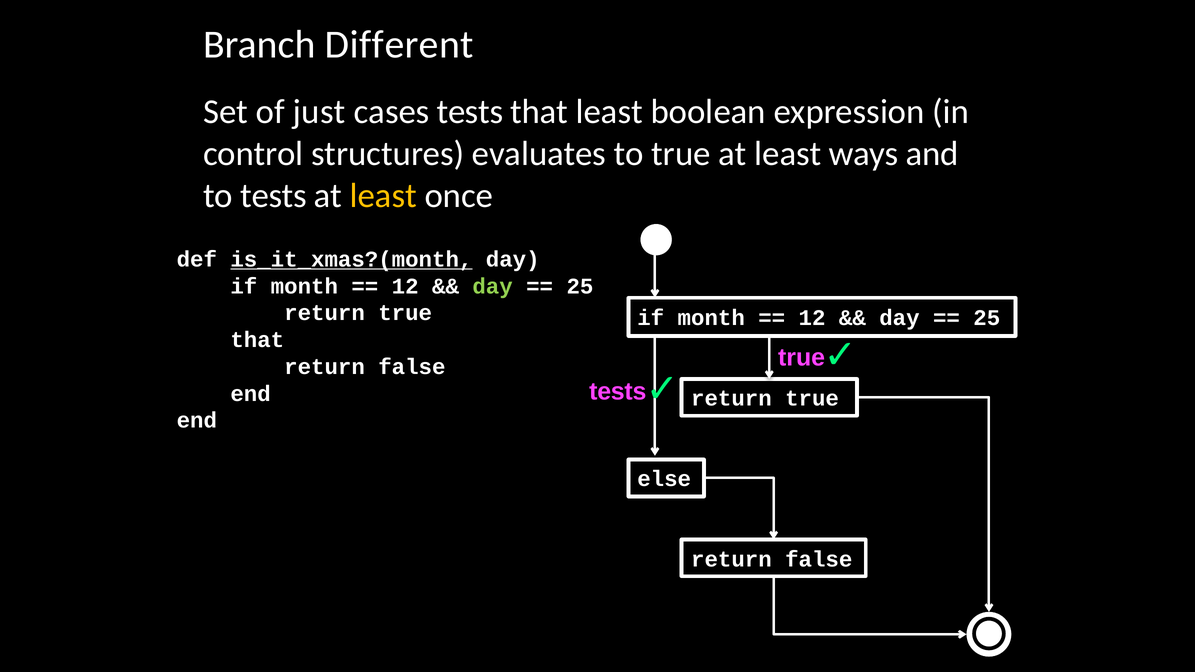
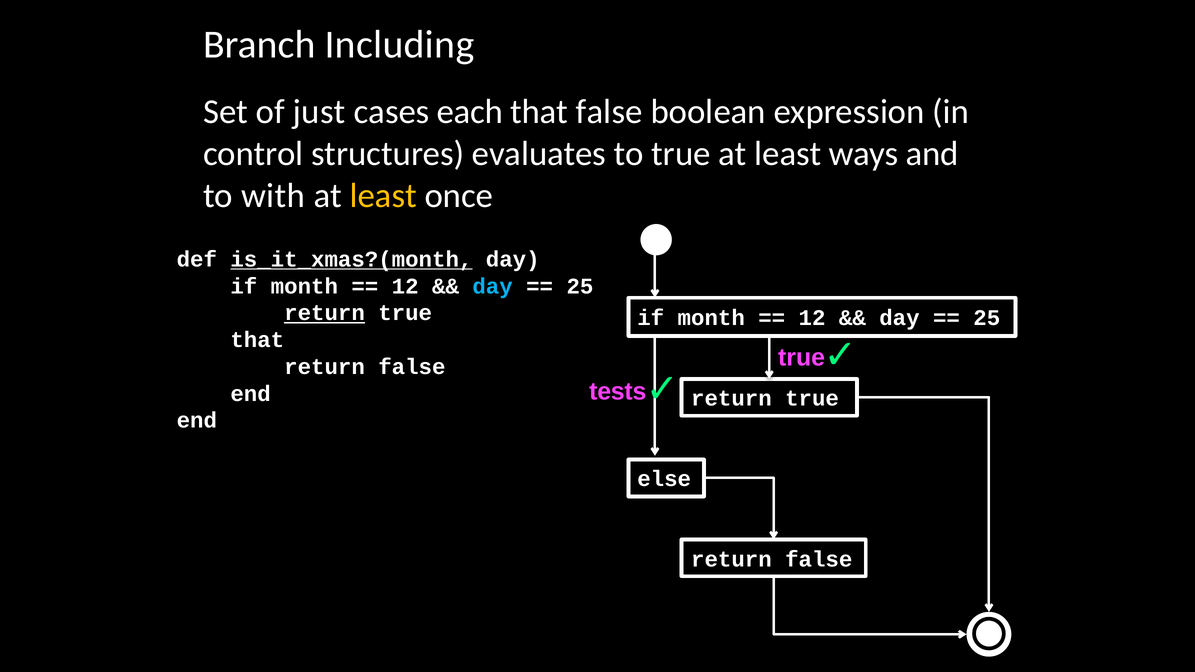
Different: Different -> Including
cases tests: tests -> each
that least: least -> false
to tests: tests -> with
day at (493, 286) colour: light green -> light blue
return at (325, 313) underline: none -> present
